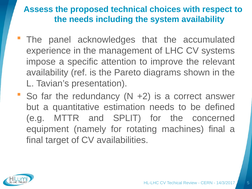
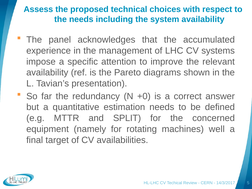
+2: +2 -> +0
machines final: final -> well
